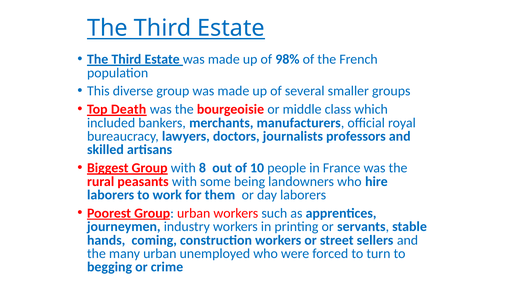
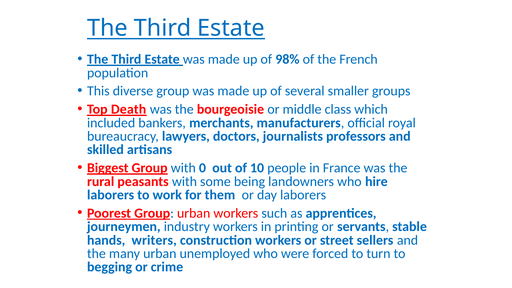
8: 8 -> 0
coming: coming -> writers
